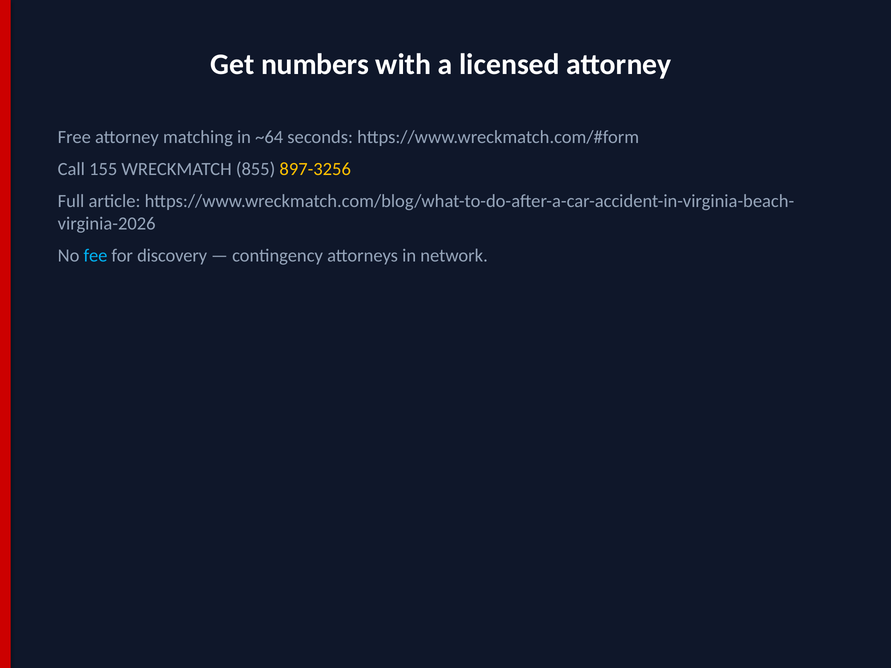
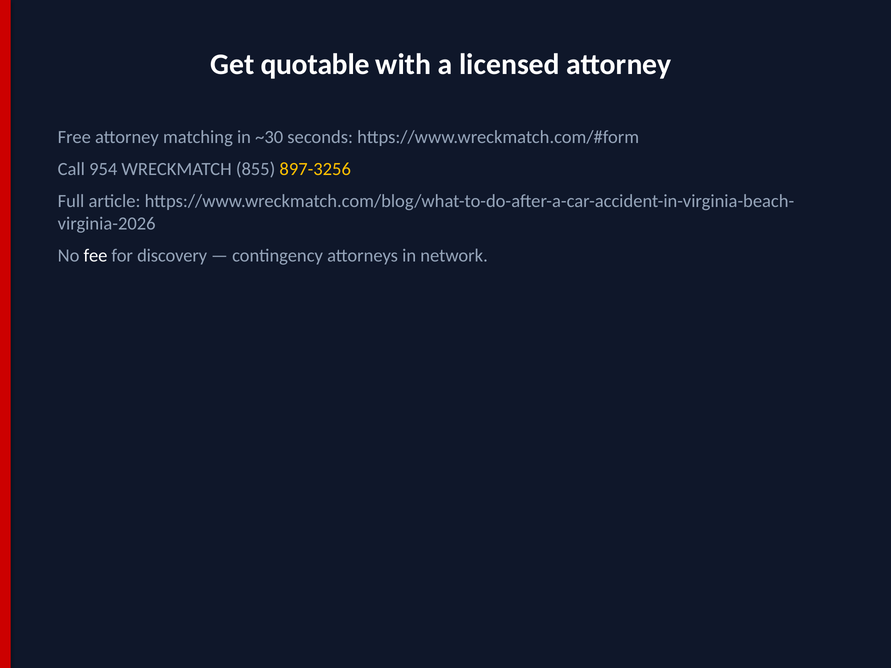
numbers: numbers -> quotable
~64: ~64 -> ~30
155: 155 -> 954
fee colour: light blue -> white
